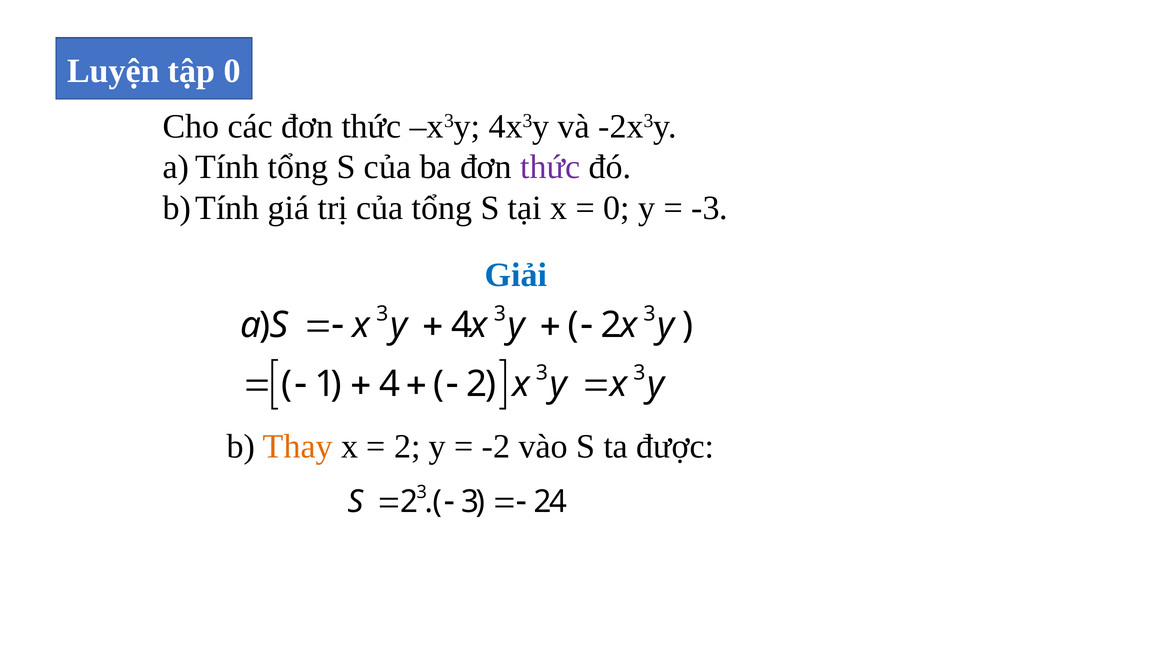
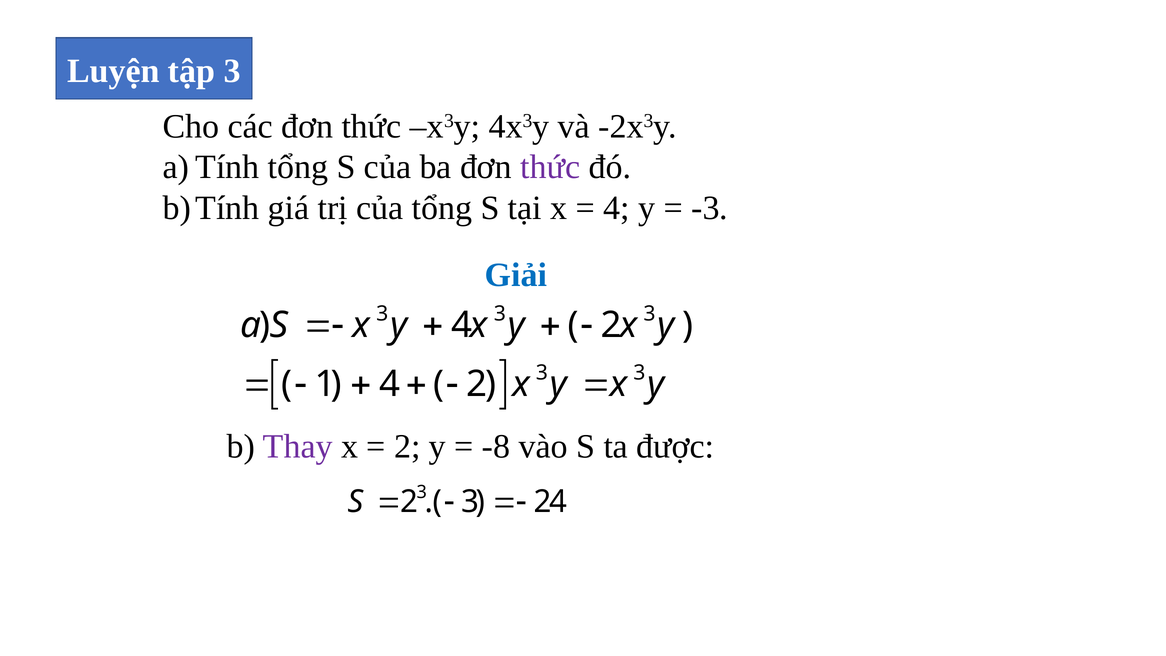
tập 0: 0 -> 3
0 at (617, 208): 0 -> 4
Thay colour: orange -> purple
-2: -2 -> -8
